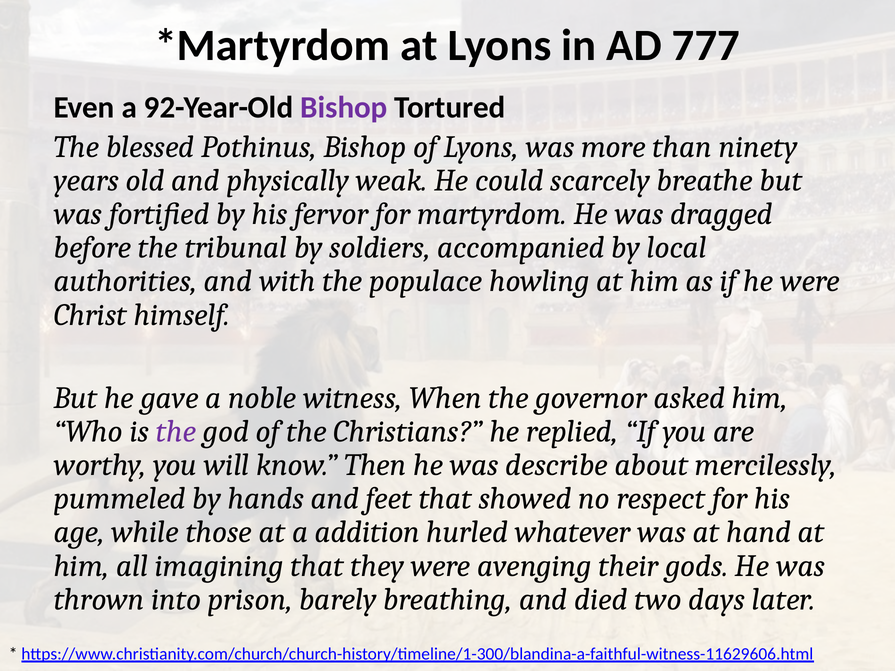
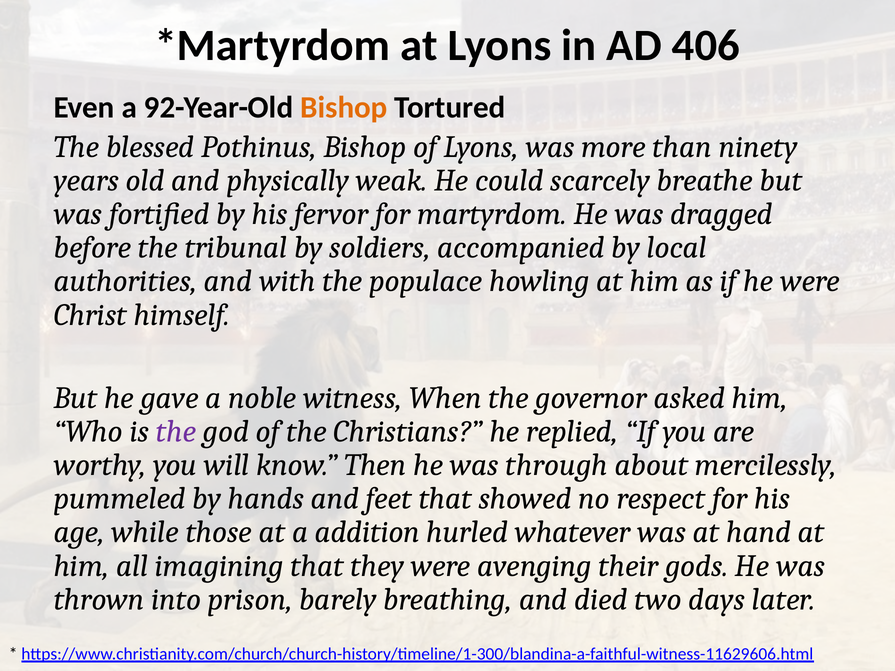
777: 777 -> 406
Bishop at (344, 107) colour: purple -> orange
describe: describe -> through
